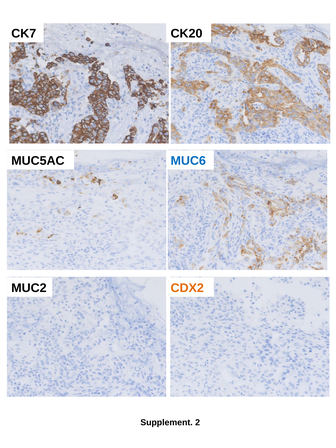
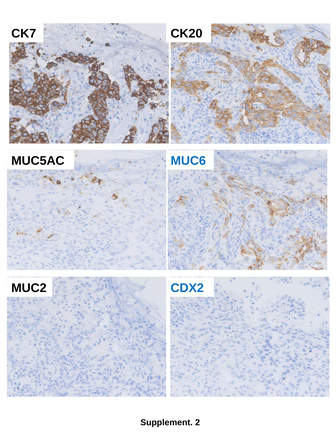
CDX2 colour: orange -> blue
